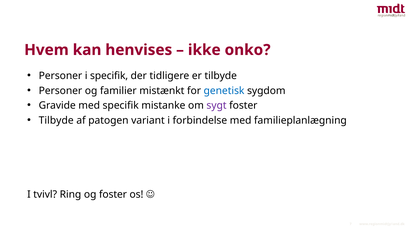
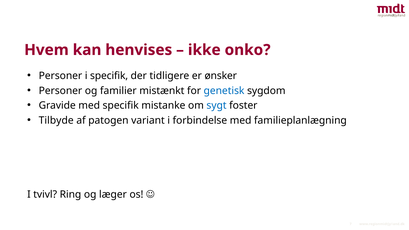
er tilbyde: tilbyde -> ønsker
sygt colour: purple -> blue
og foster: foster -> læger
